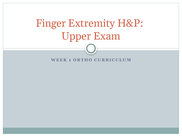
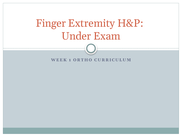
Upper: Upper -> Under
